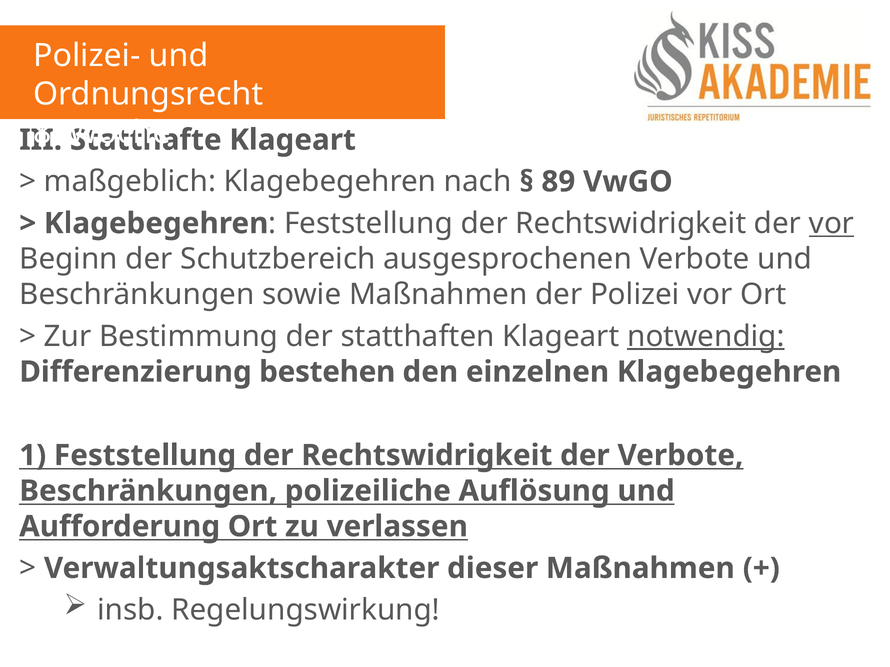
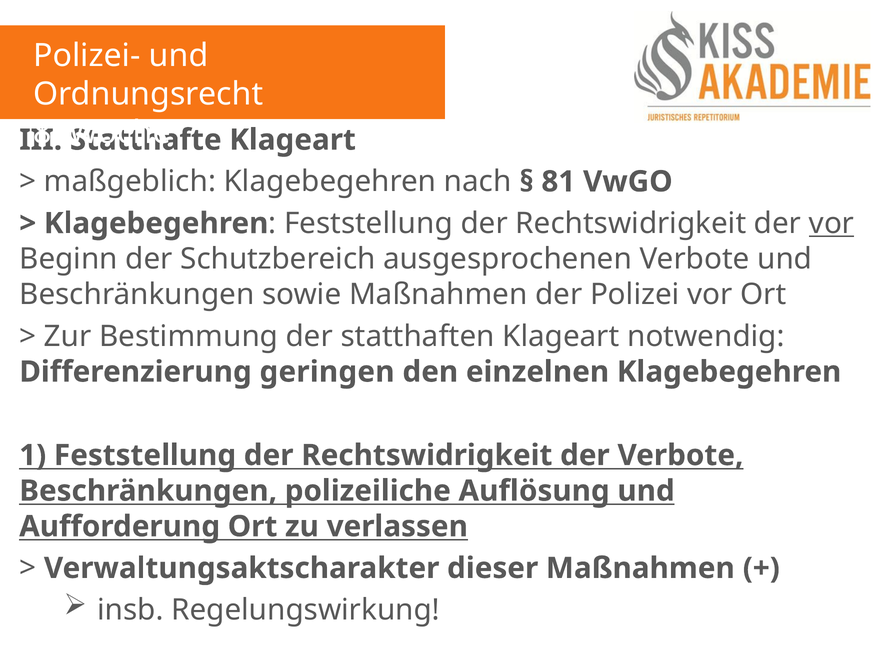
89: 89 -> 81
notwendig underline: present -> none
bestehen: bestehen -> geringen
